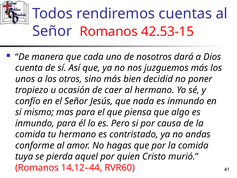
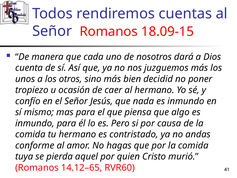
42.53-15: 42.53-15 -> 18.09-15
14.12–44: 14.12–44 -> 14.12–65
